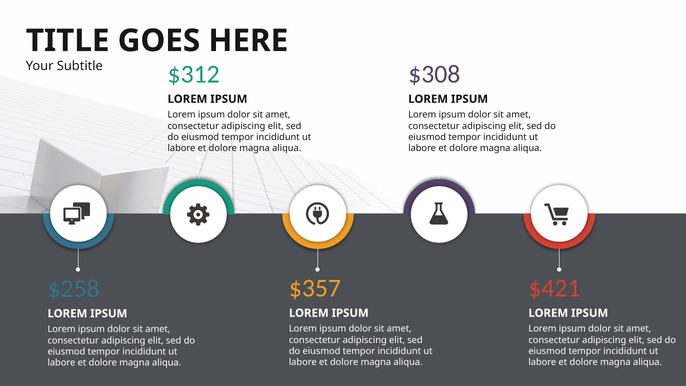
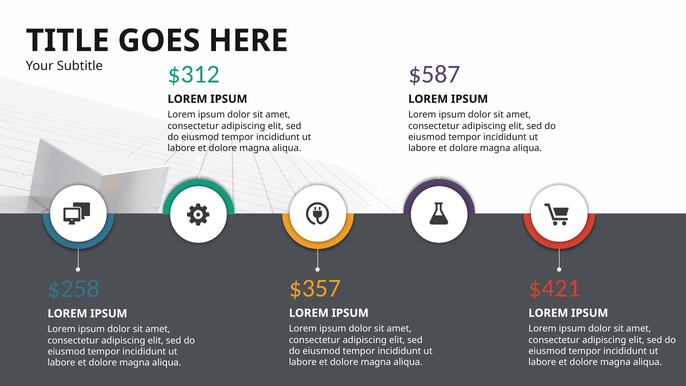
$308: $308 -> $587
